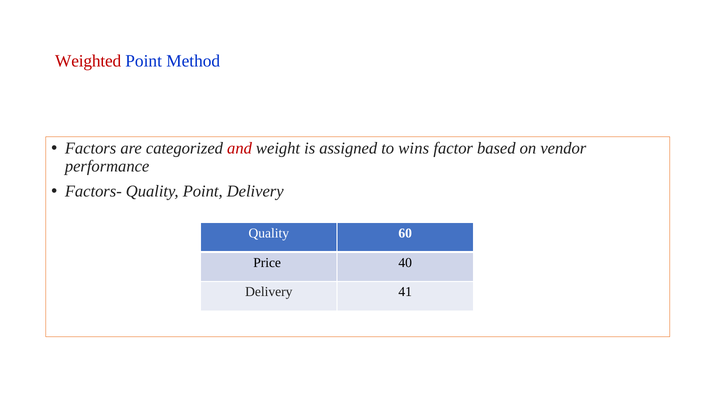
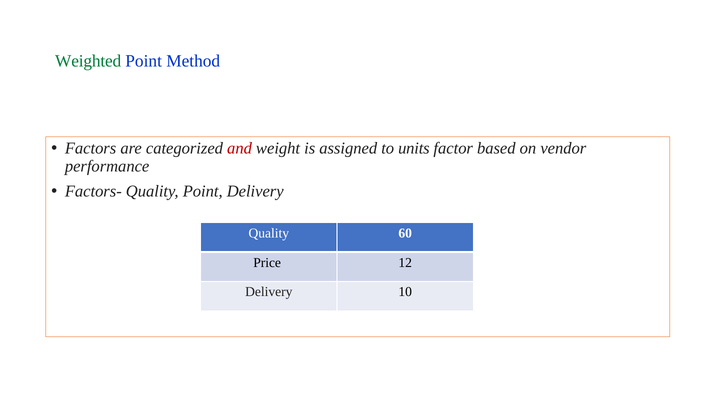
Weighted colour: red -> green
wins: wins -> units
40: 40 -> 12
41: 41 -> 10
